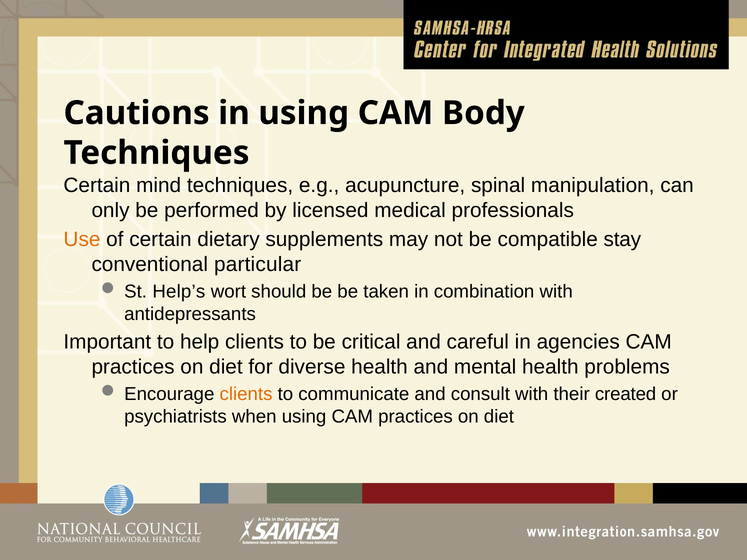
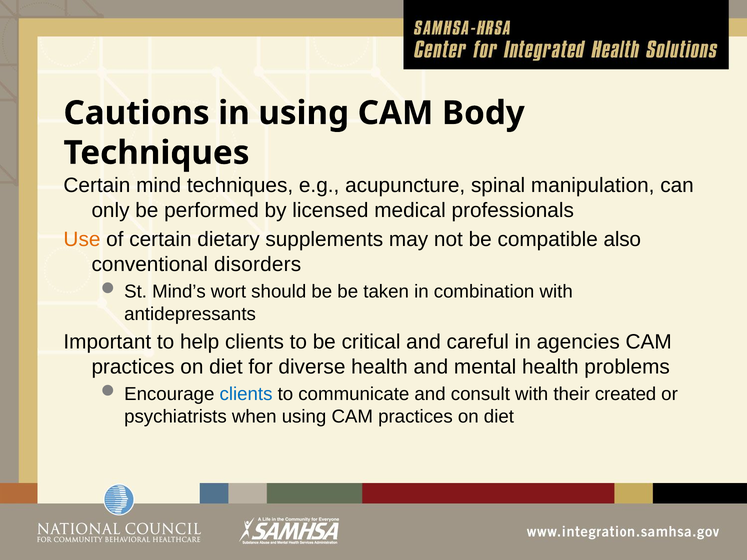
stay: stay -> also
particular: particular -> disorders
Help’s: Help’s -> Mind’s
clients at (246, 394) colour: orange -> blue
